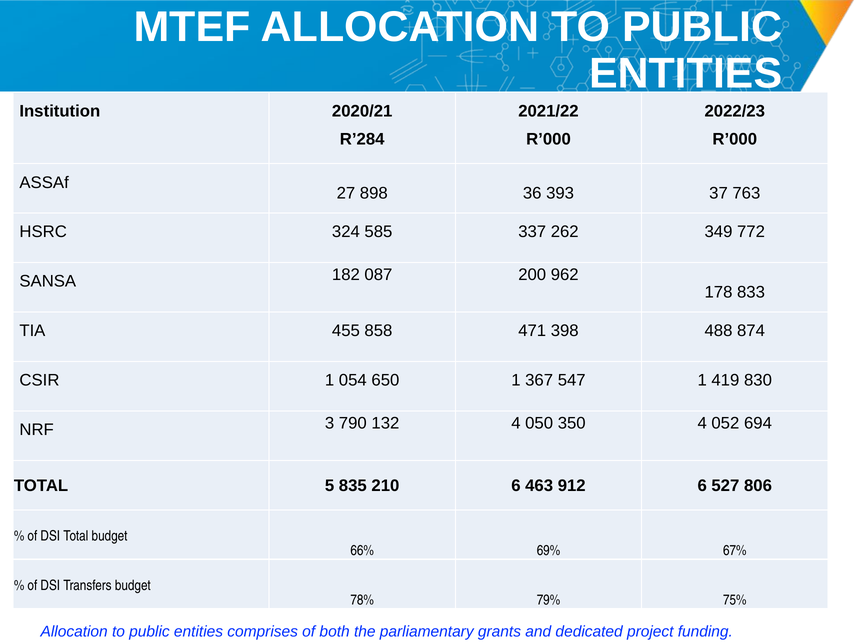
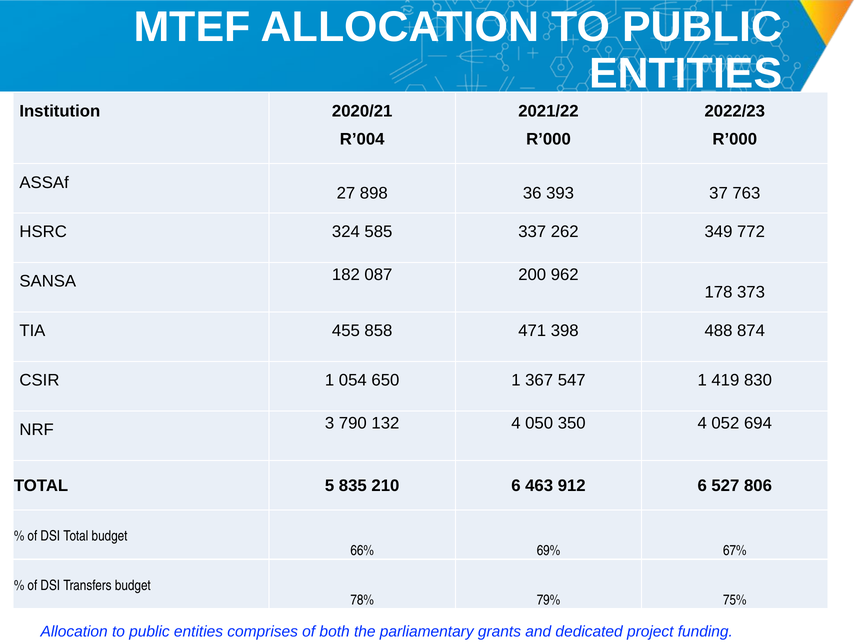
R’284: R’284 -> R’004
833: 833 -> 373
